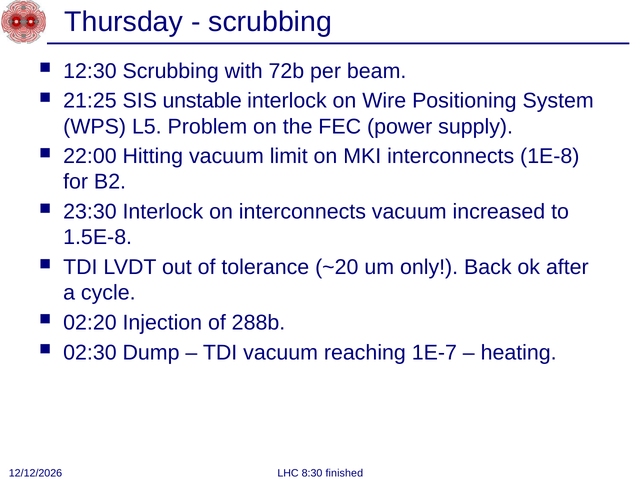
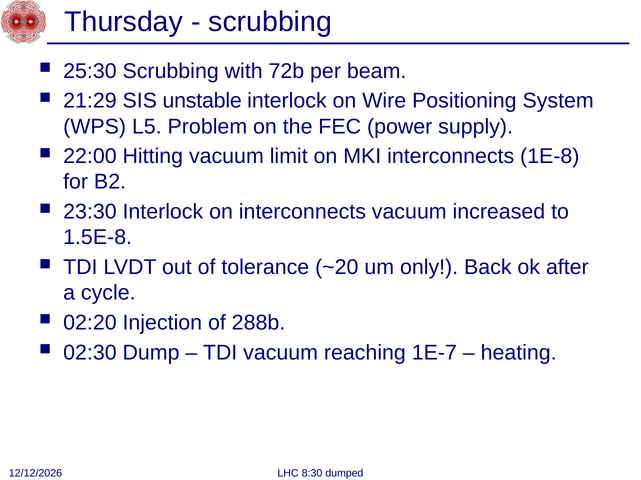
12:30: 12:30 -> 25:30
21:25: 21:25 -> 21:29
finished: finished -> dumped
